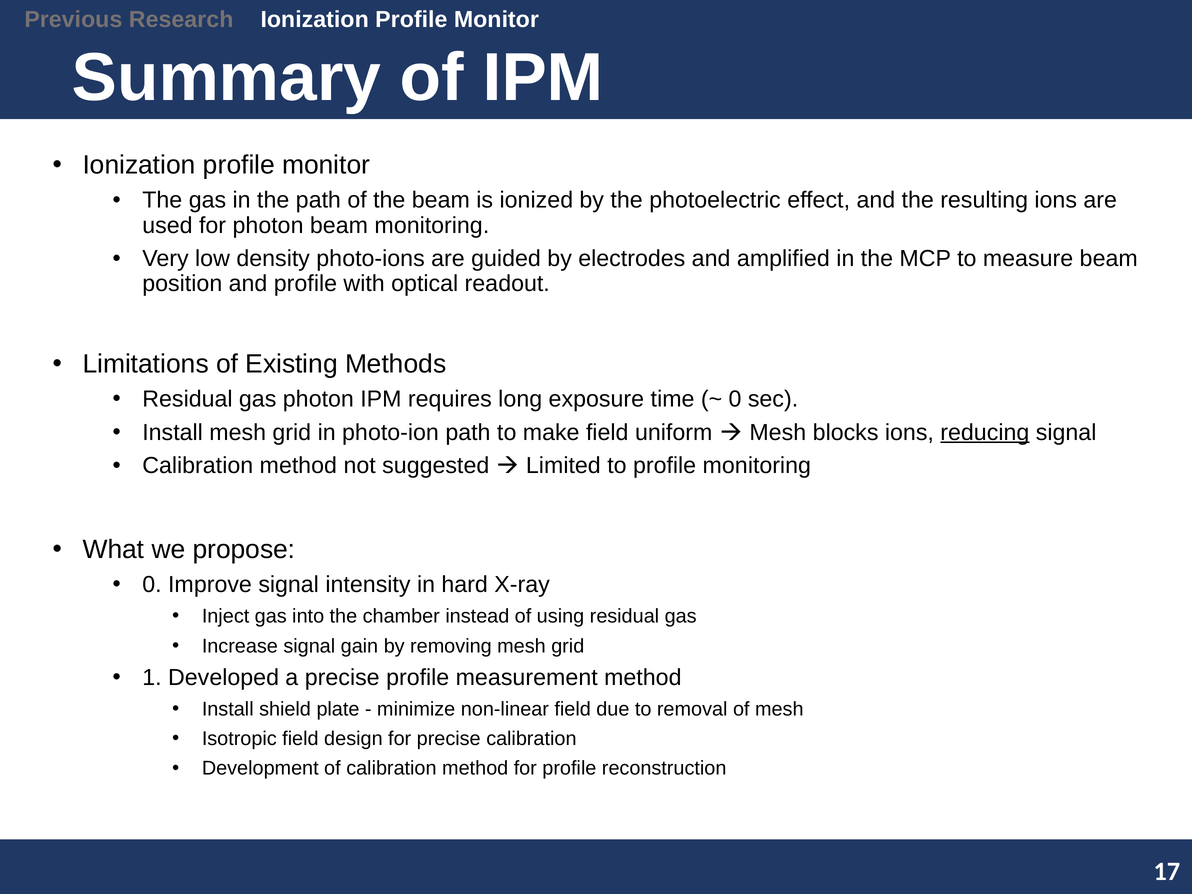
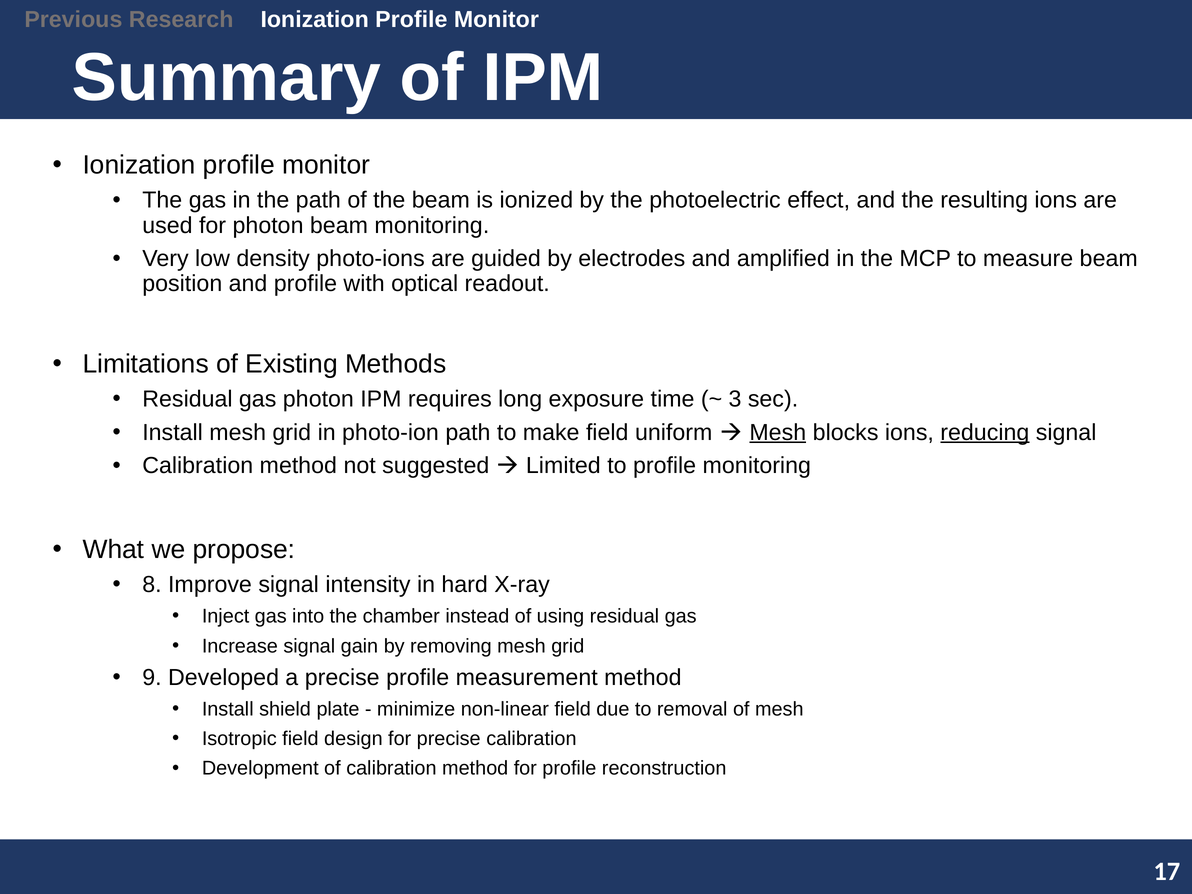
0 at (735, 399): 0 -> 3
Mesh at (778, 432) underline: none -> present
0 at (152, 585): 0 -> 8
1: 1 -> 9
